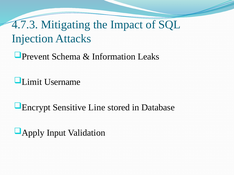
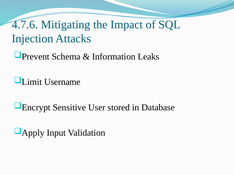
4.7.3: 4.7.3 -> 4.7.6
Line: Line -> User
